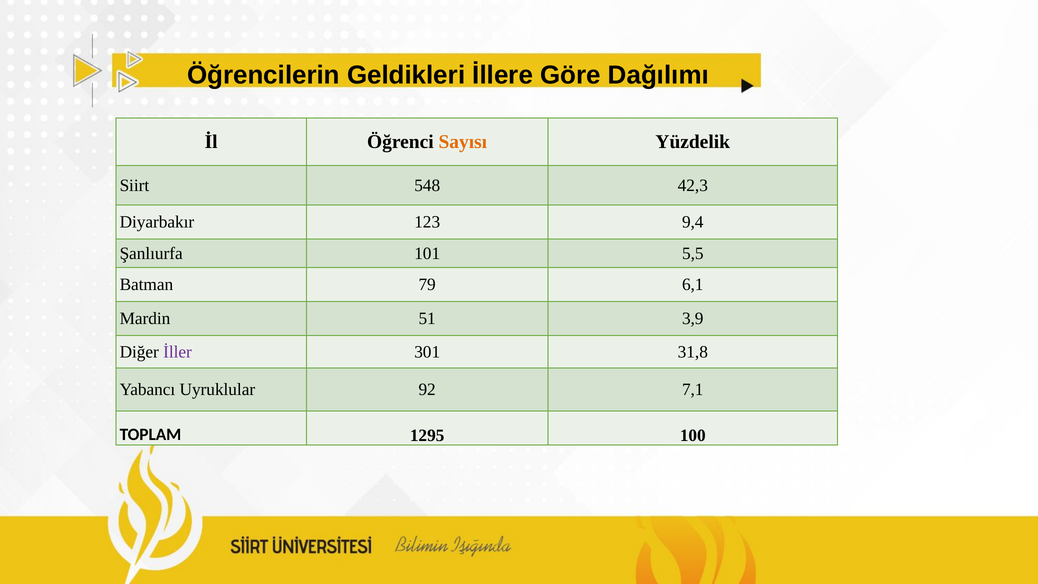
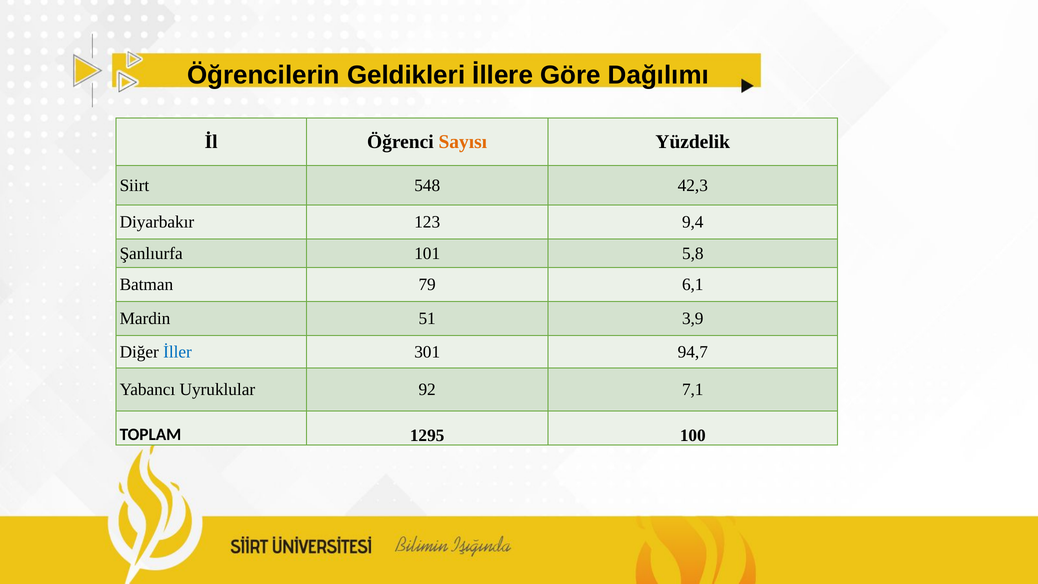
5,5: 5,5 -> 5,8
İller colour: purple -> blue
31,8: 31,8 -> 94,7
